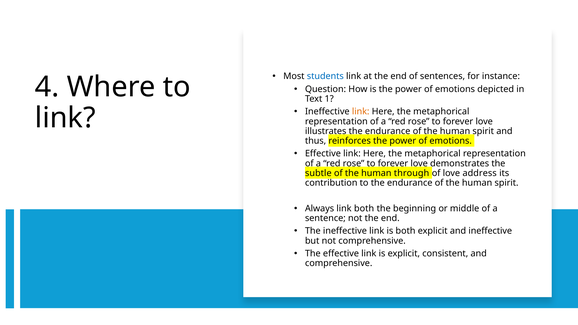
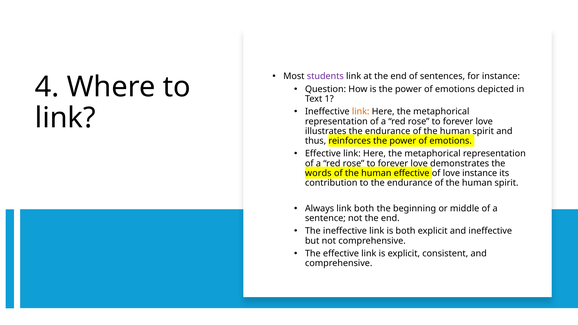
students colour: blue -> purple
subtle: subtle -> words
human through: through -> effective
love address: address -> instance
